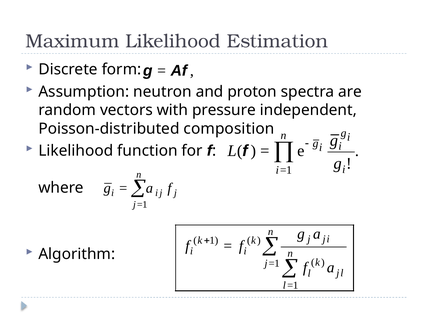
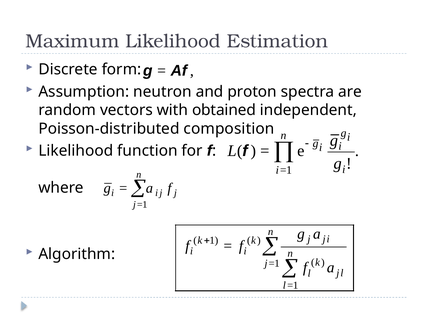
pressure: pressure -> obtained
